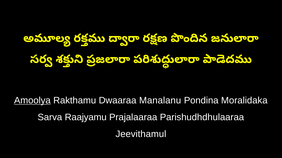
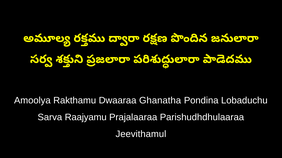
Amoolya underline: present -> none
Manalanu: Manalanu -> Ghanatha
Moralidaka: Moralidaka -> Lobaduchu
